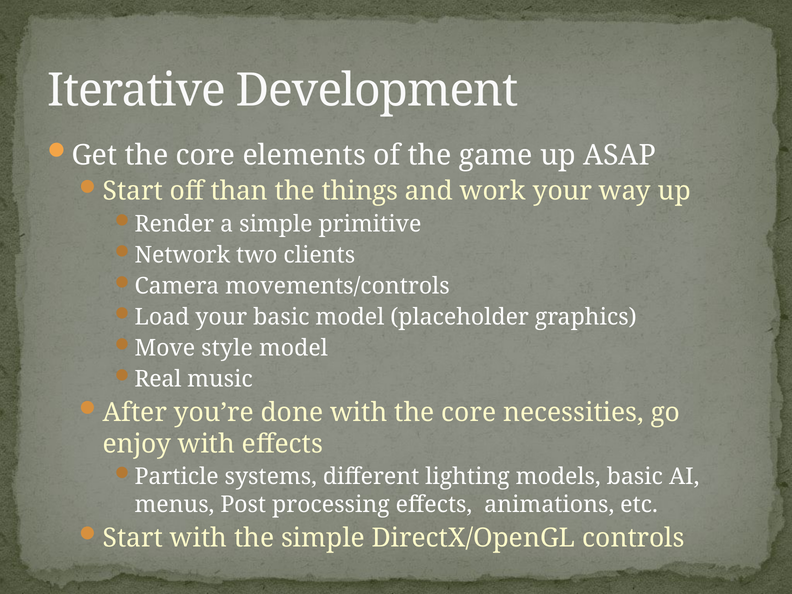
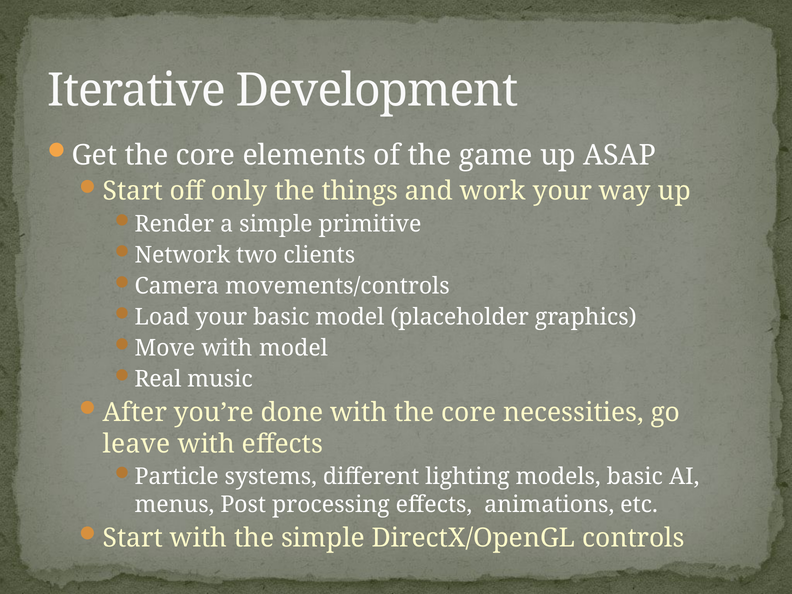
than: than -> only
Move style: style -> with
enjoy: enjoy -> leave
